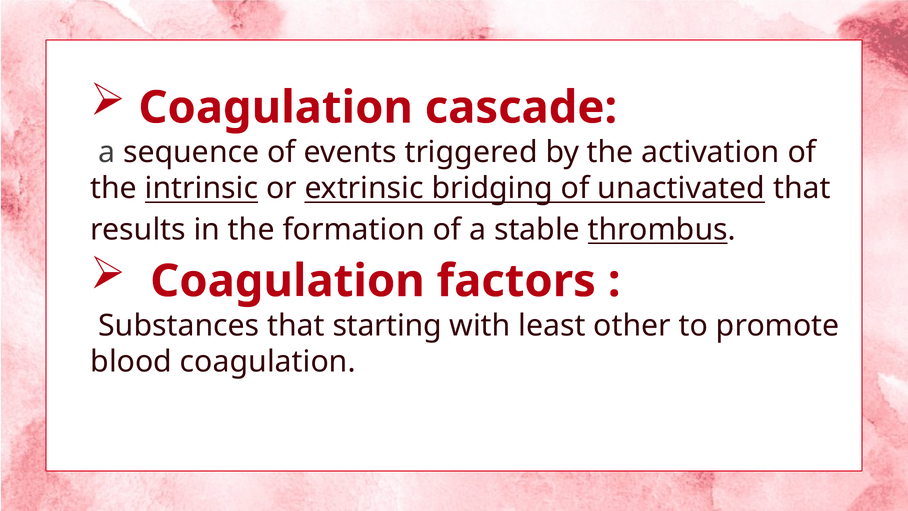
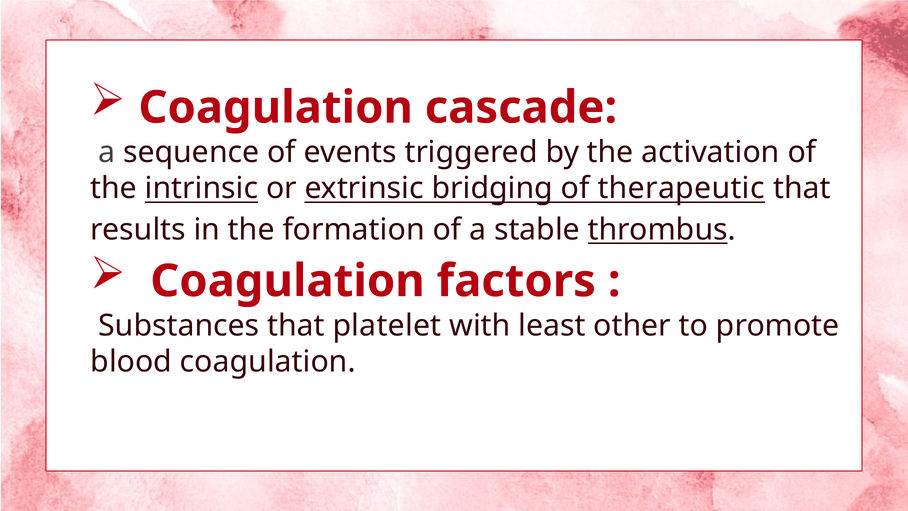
unactivated: unactivated -> therapeutic
starting: starting -> platelet
